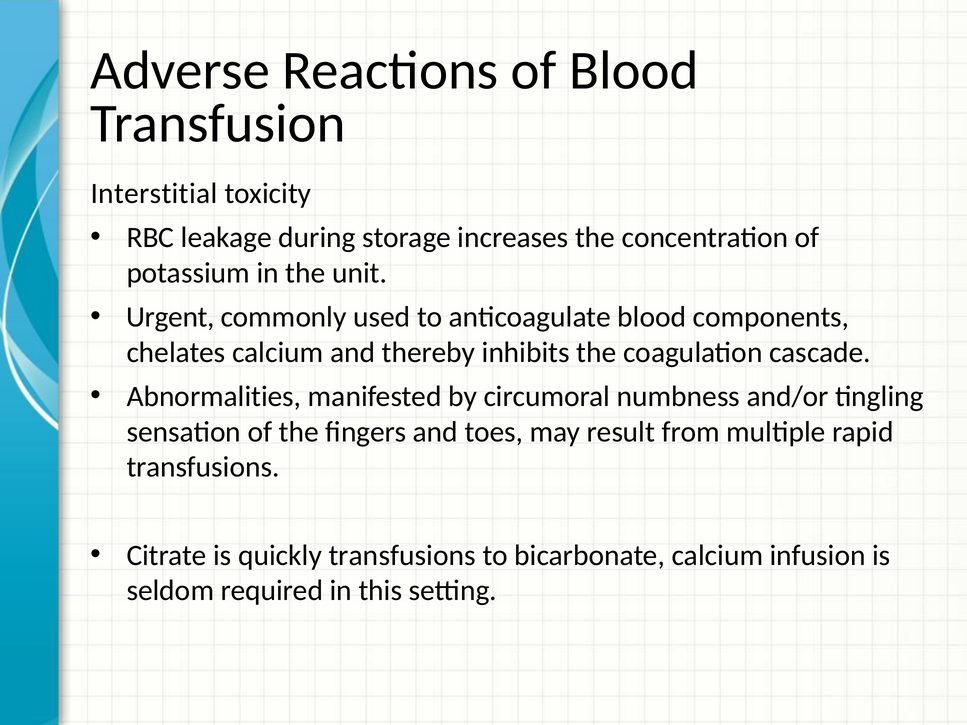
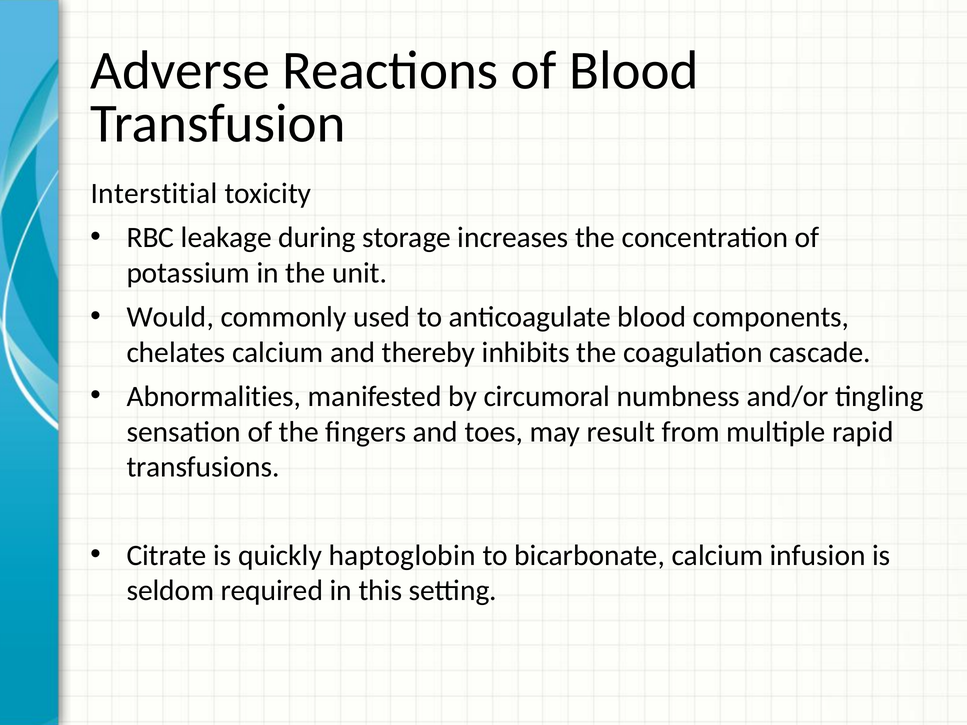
Urgent: Urgent -> Would
quickly transfusions: transfusions -> haptoglobin
